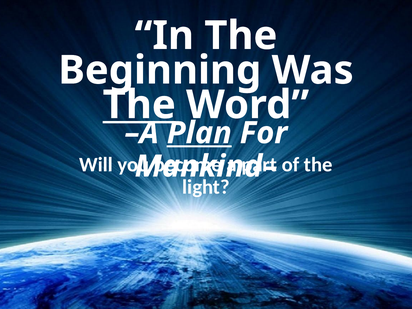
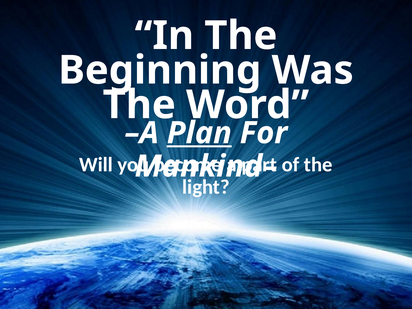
The at (139, 105) underline: present -> none
